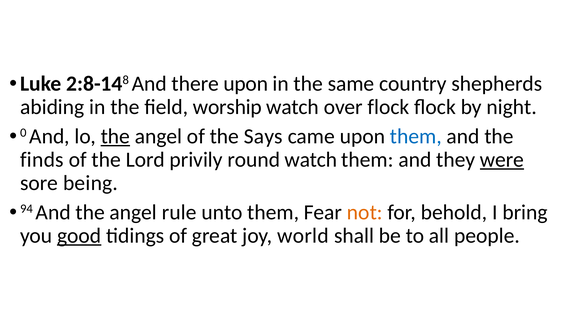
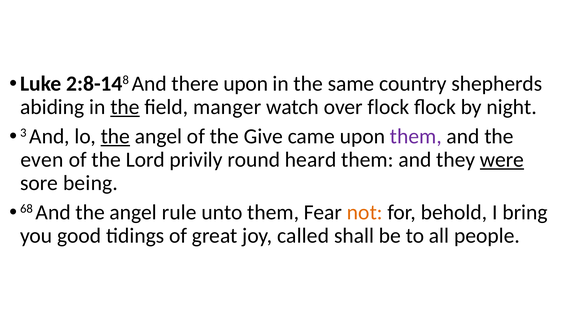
the at (125, 107) underline: none -> present
worship: worship -> manger
0: 0 -> 3
Says: Says -> Give
them at (416, 136) colour: blue -> purple
finds: finds -> even
round watch: watch -> heard
94: 94 -> 68
good underline: present -> none
world: world -> called
